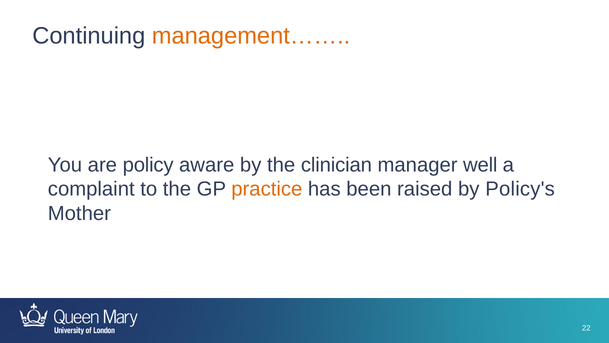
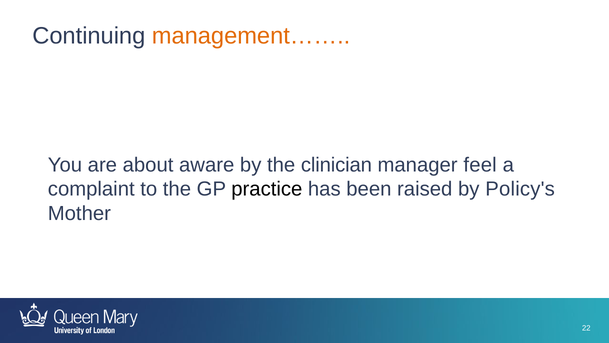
policy: policy -> about
well: well -> feel
practice colour: orange -> black
